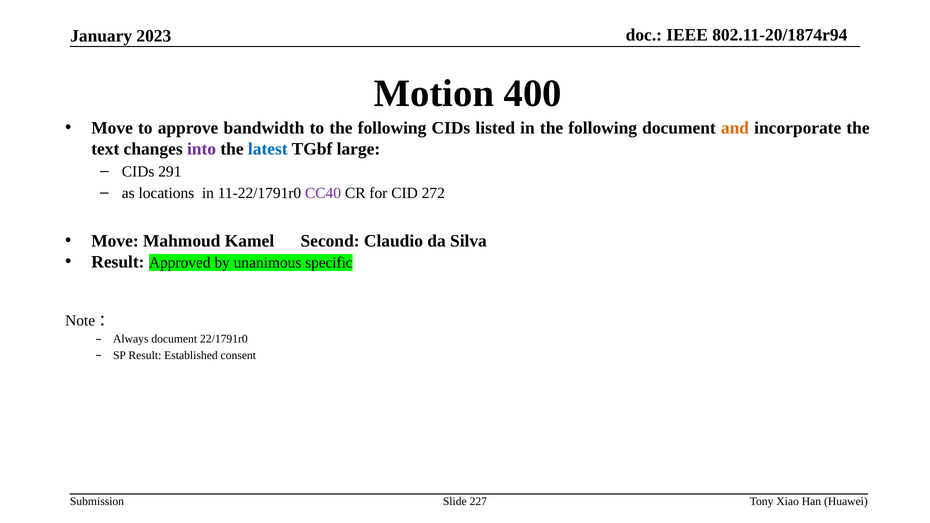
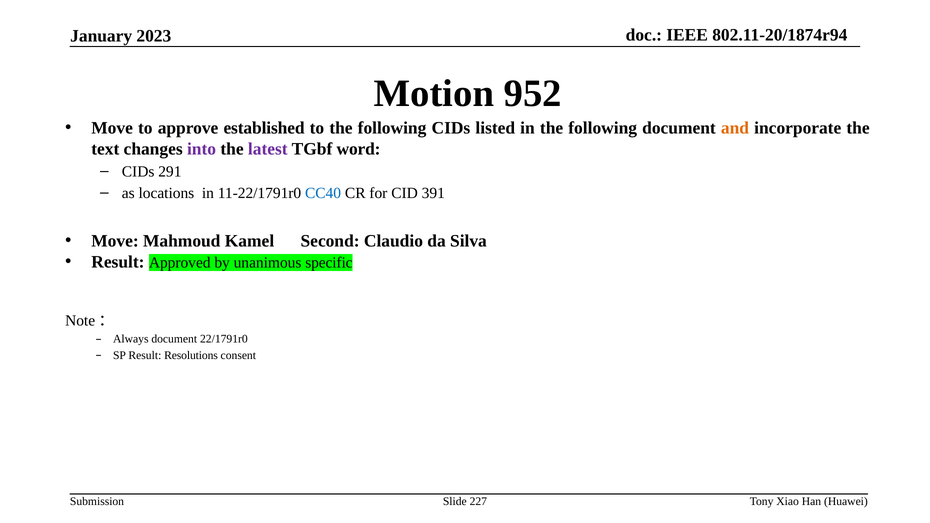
400: 400 -> 952
bandwidth: bandwidth -> established
latest colour: blue -> purple
large: large -> word
CC40 colour: purple -> blue
272: 272 -> 391
Established: Established -> Resolutions
